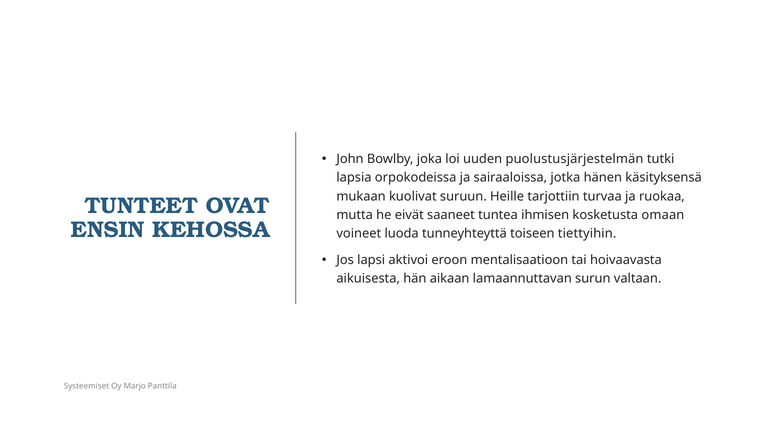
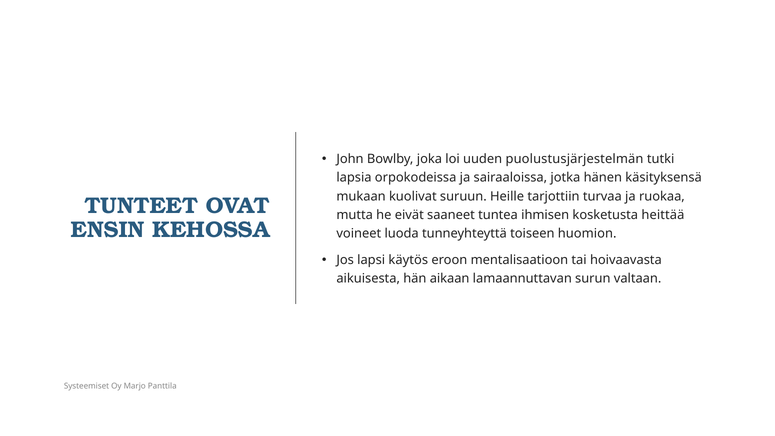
omaan: omaan -> heittää
tiettyihin: tiettyihin -> huomion
aktivoi: aktivoi -> käytös
